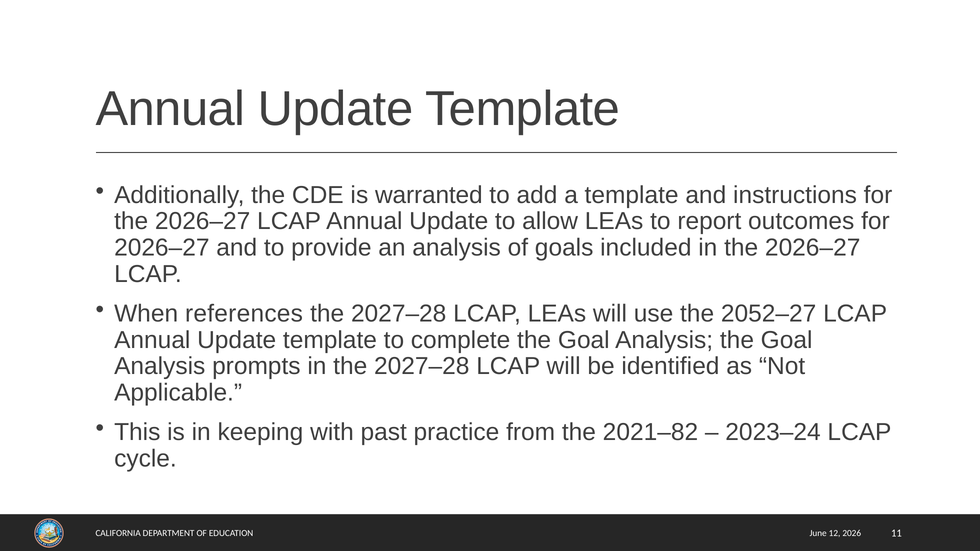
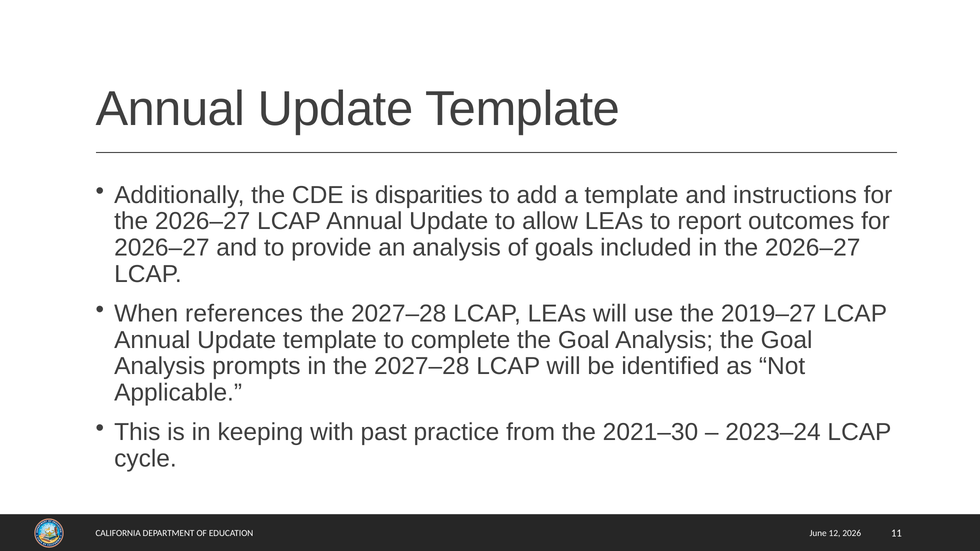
warranted: warranted -> disparities
2052–27: 2052–27 -> 2019–27
2021–82: 2021–82 -> 2021–30
